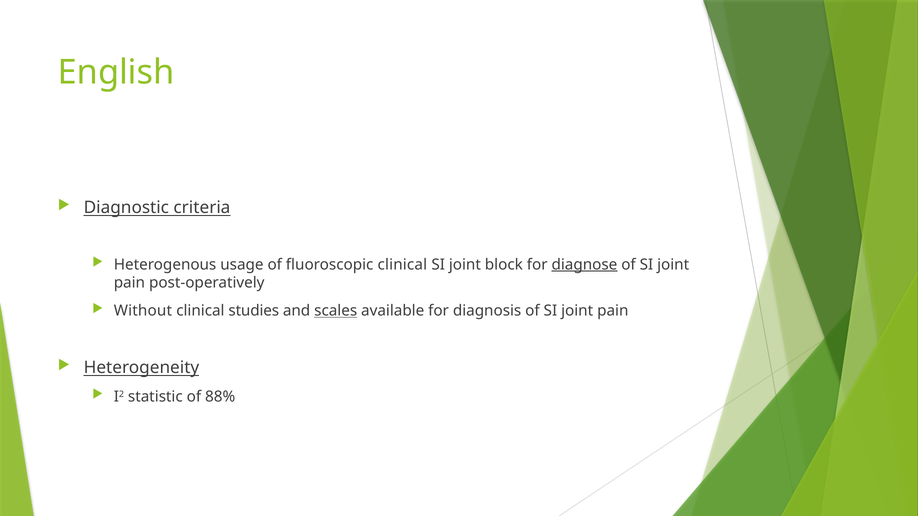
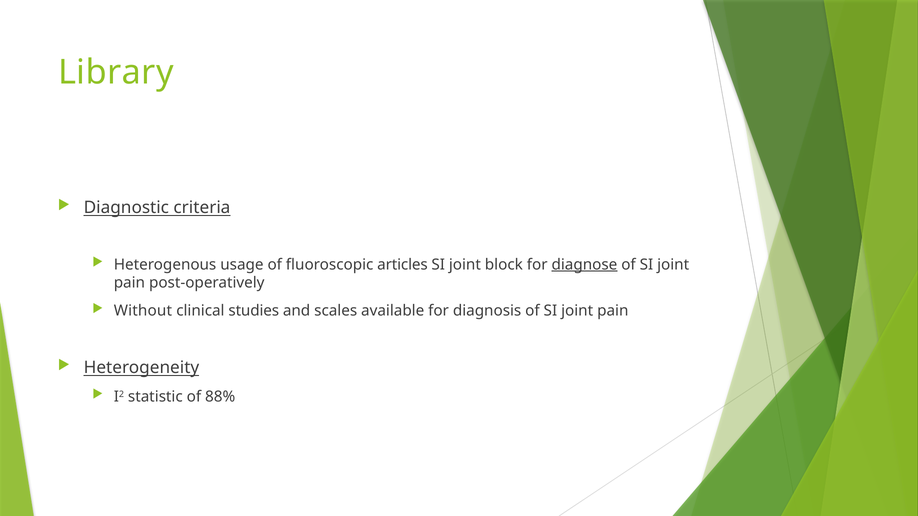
English: English -> Library
fluoroscopic clinical: clinical -> articles
scales underline: present -> none
